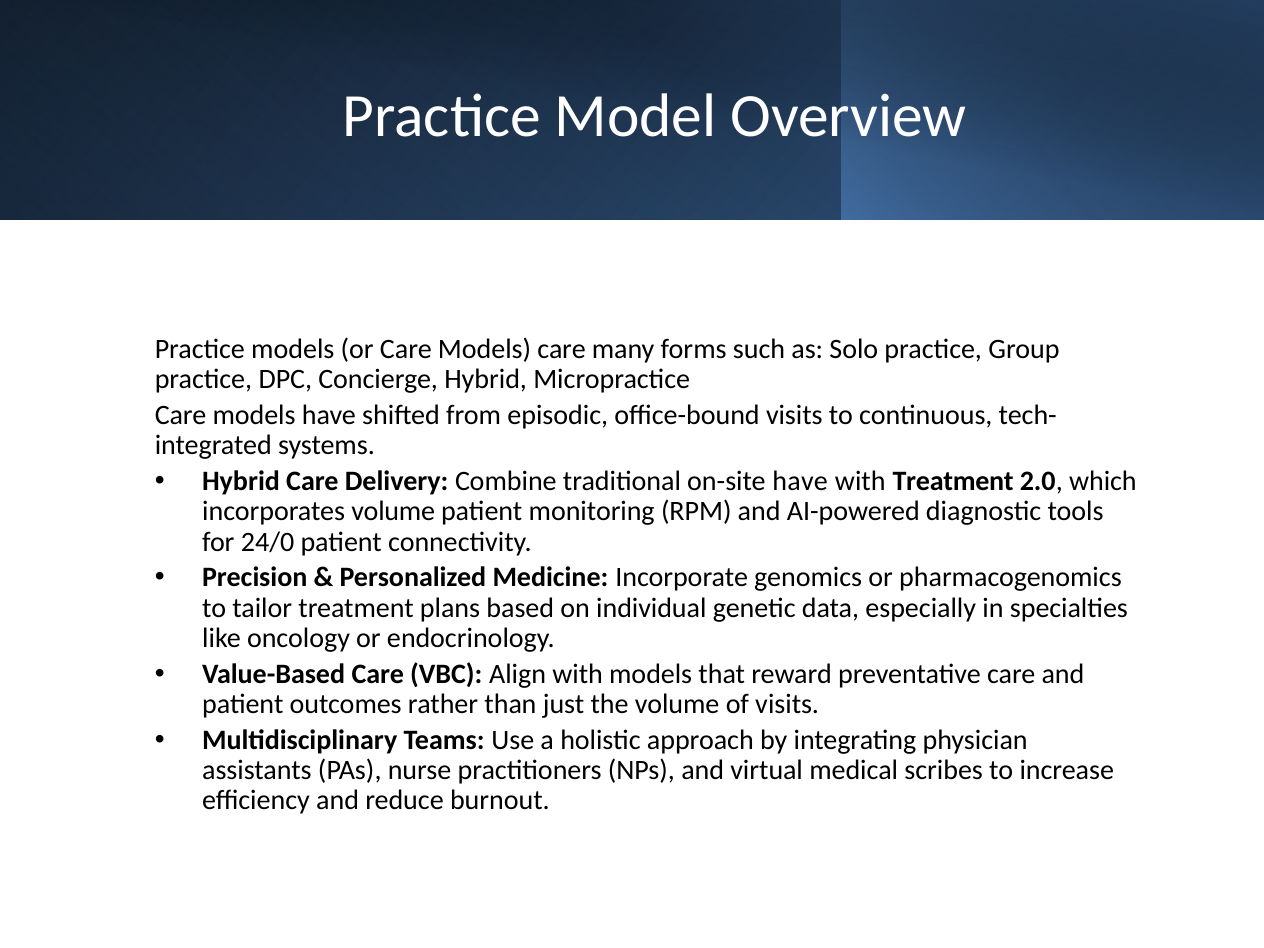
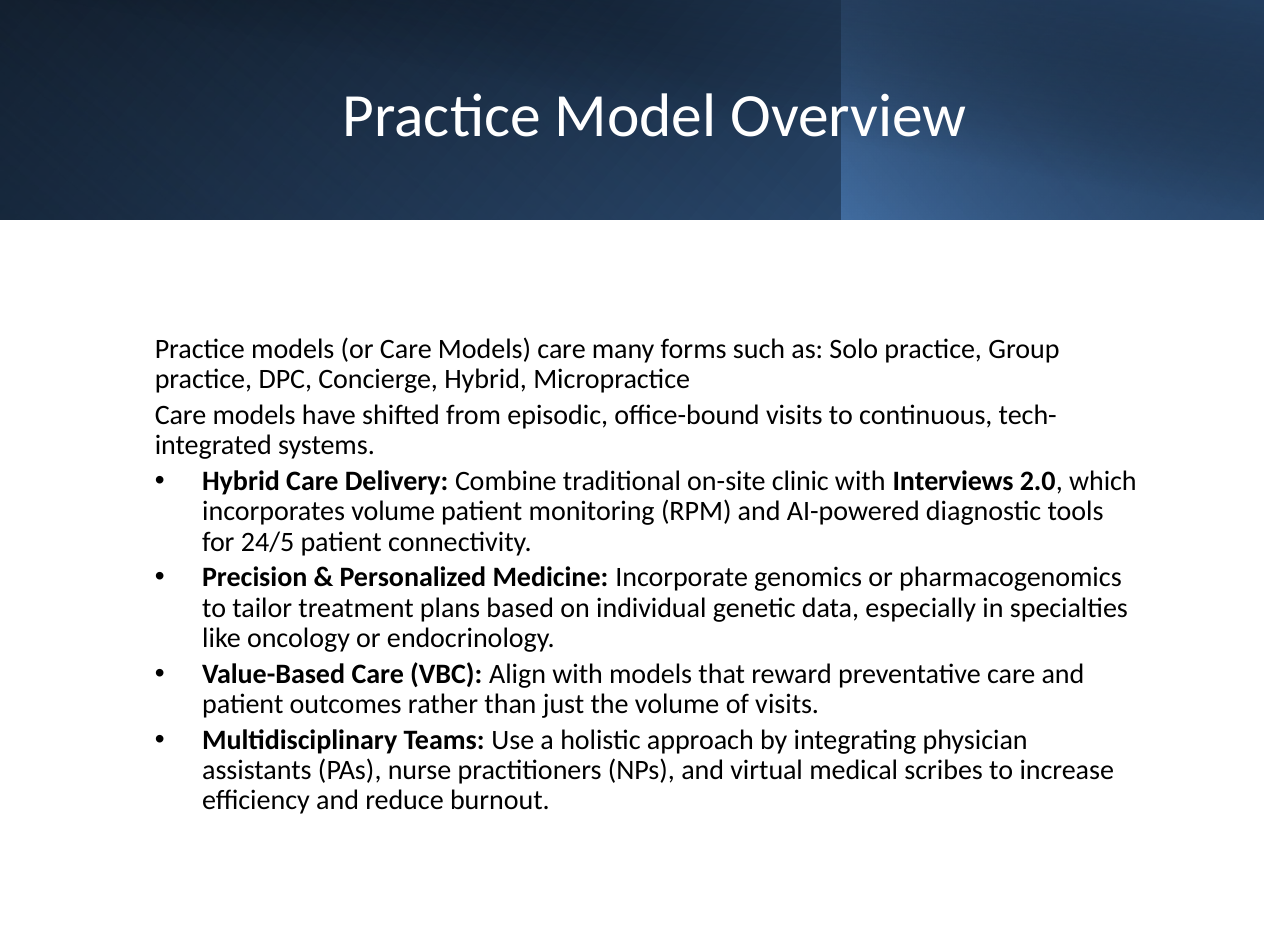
on-site have: have -> clinic
with Treatment: Treatment -> Interviews
24/0: 24/0 -> 24/5
